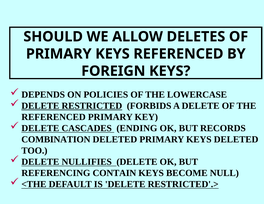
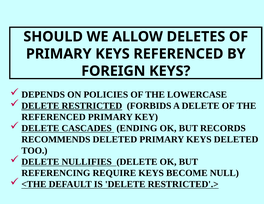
COMBINATION: COMBINATION -> RECOMMENDS
CONTAIN: CONTAIN -> REQUIRE
